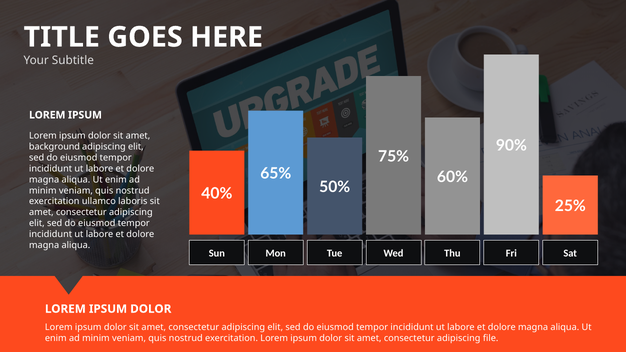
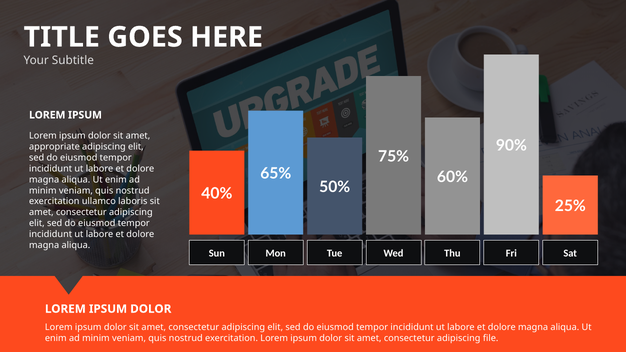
background: background -> appropriate
